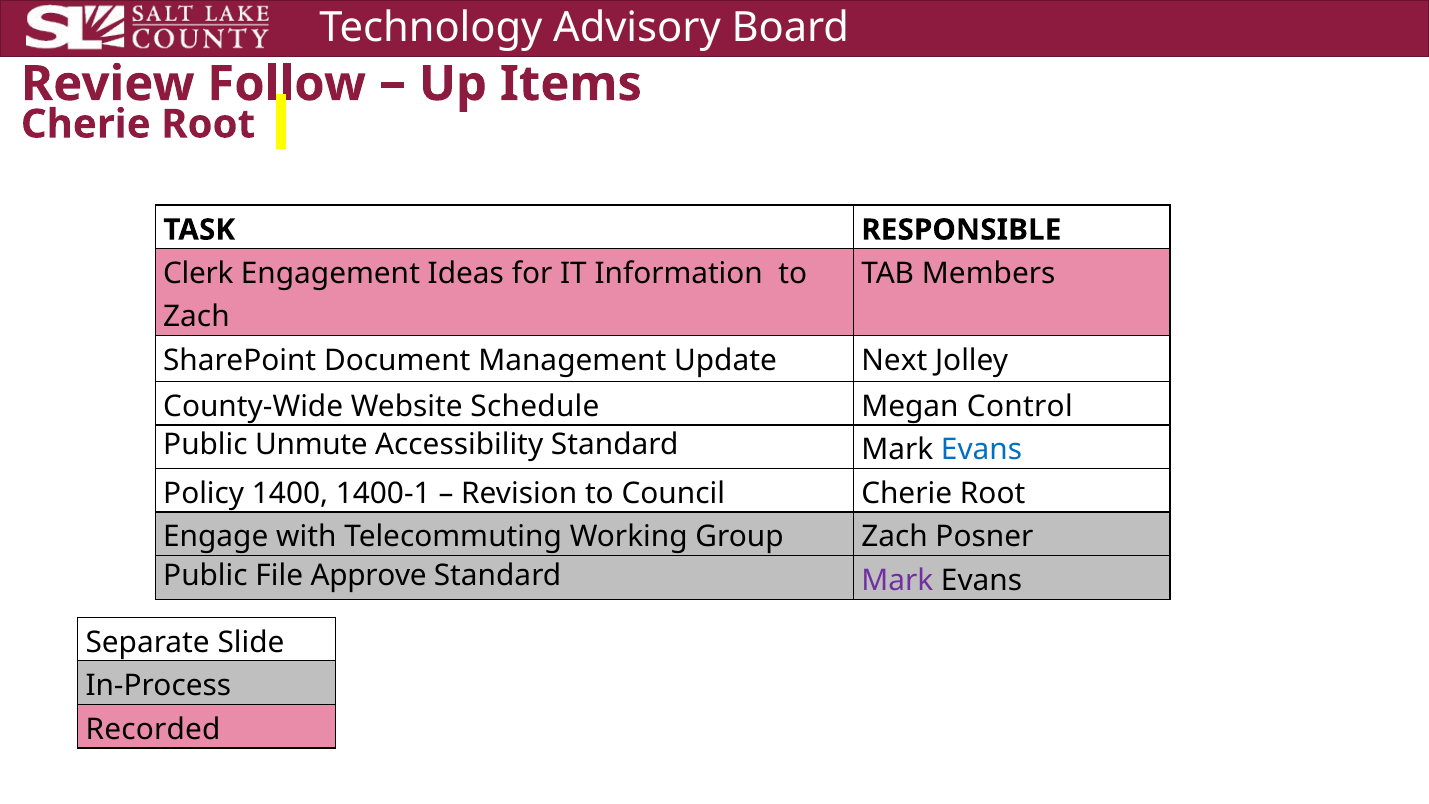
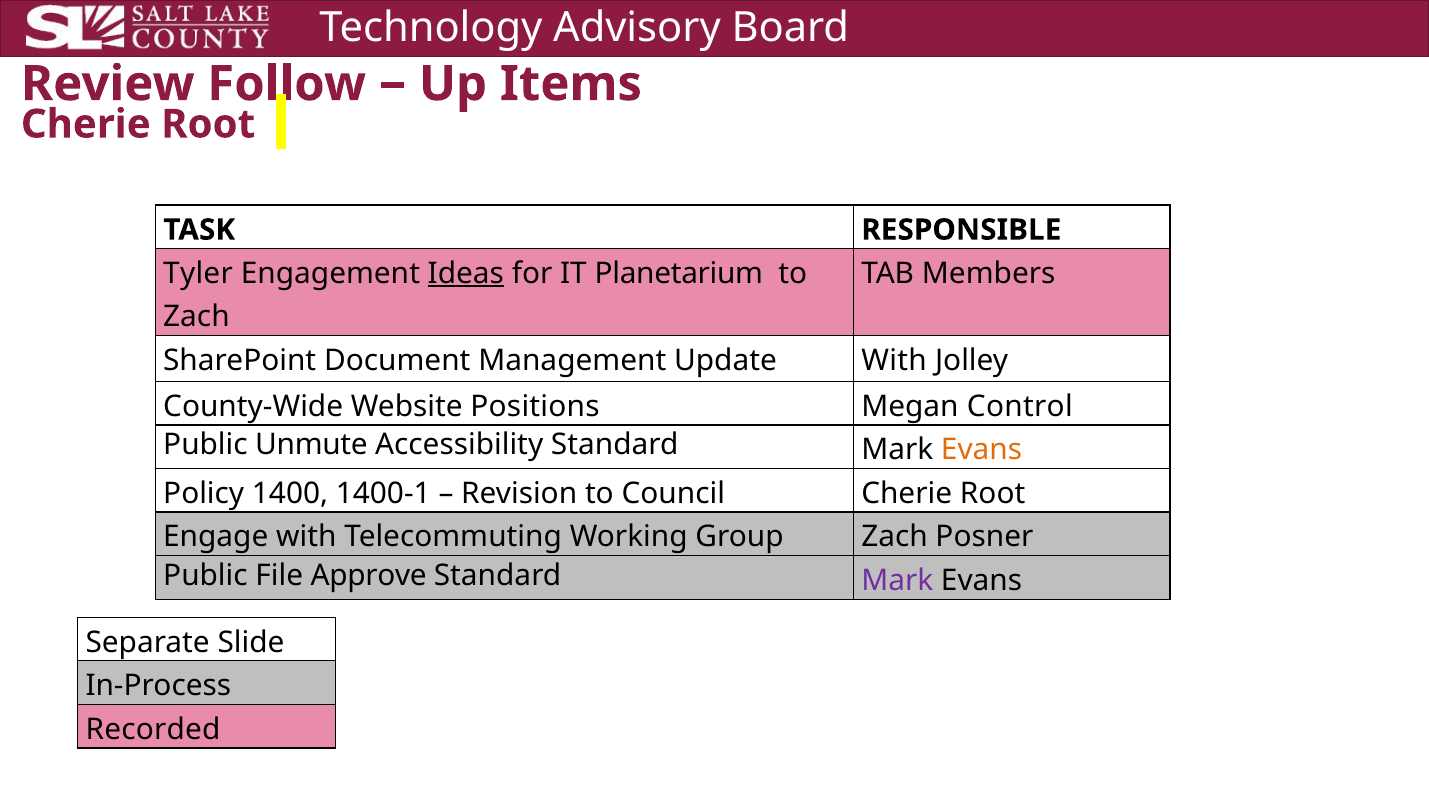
Clerk: Clerk -> Tyler
Ideas underline: none -> present
Information: Information -> Planetarium
Update Next: Next -> With
Schedule: Schedule -> Positions
Evans at (982, 450) colour: blue -> orange
